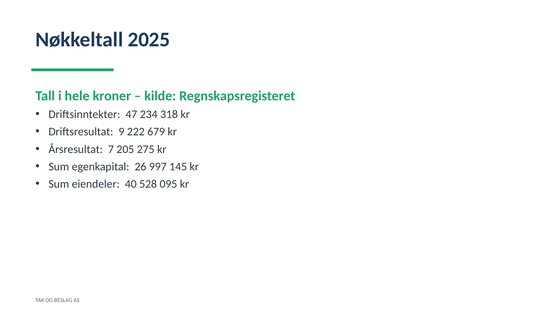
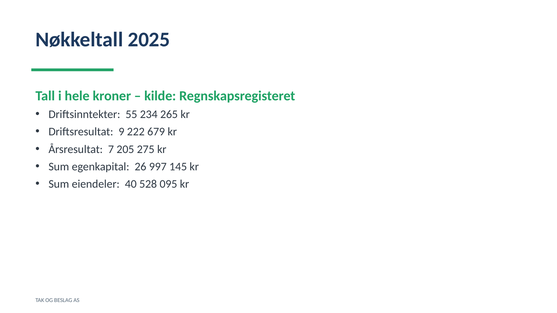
47: 47 -> 55
318: 318 -> 265
